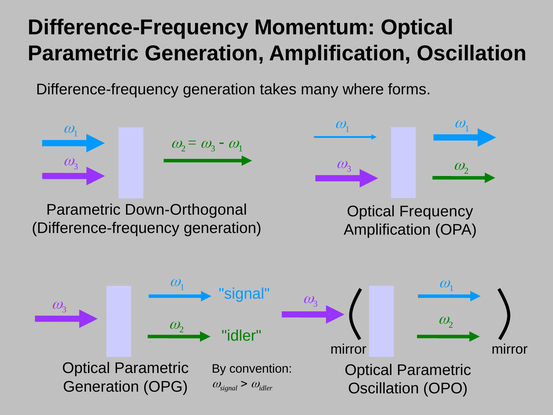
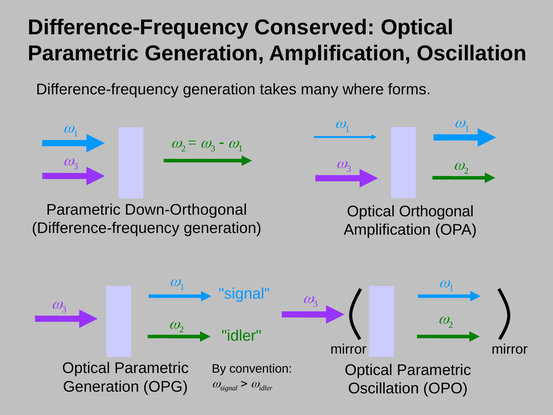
Momentum: Momentum -> Conserved
Frequency: Frequency -> Orthogonal
